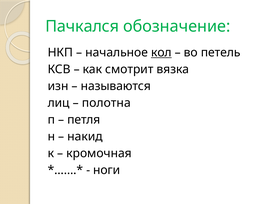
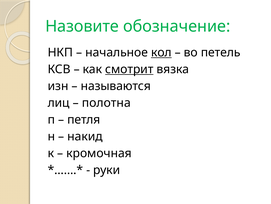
Пачкался: Пачкался -> Назовите
смотрит underline: none -> present
ноги: ноги -> руки
